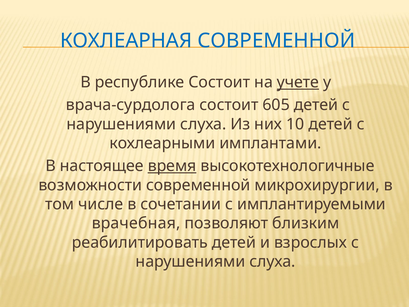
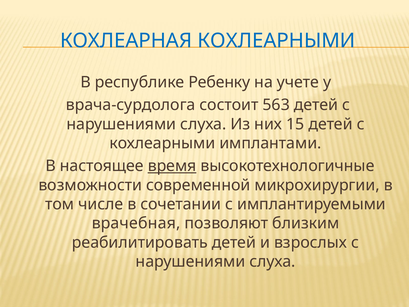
КОХЛЕАРНАЯ СОВРЕМЕННОЙ: СОВРЕМЕННОЙ -> КОХЛЕАРНЫМИ
республике Состоит: Состоит -> Ребенку
учете underline: present -> none
605: 605 -> 563
10: 10 -> 15
